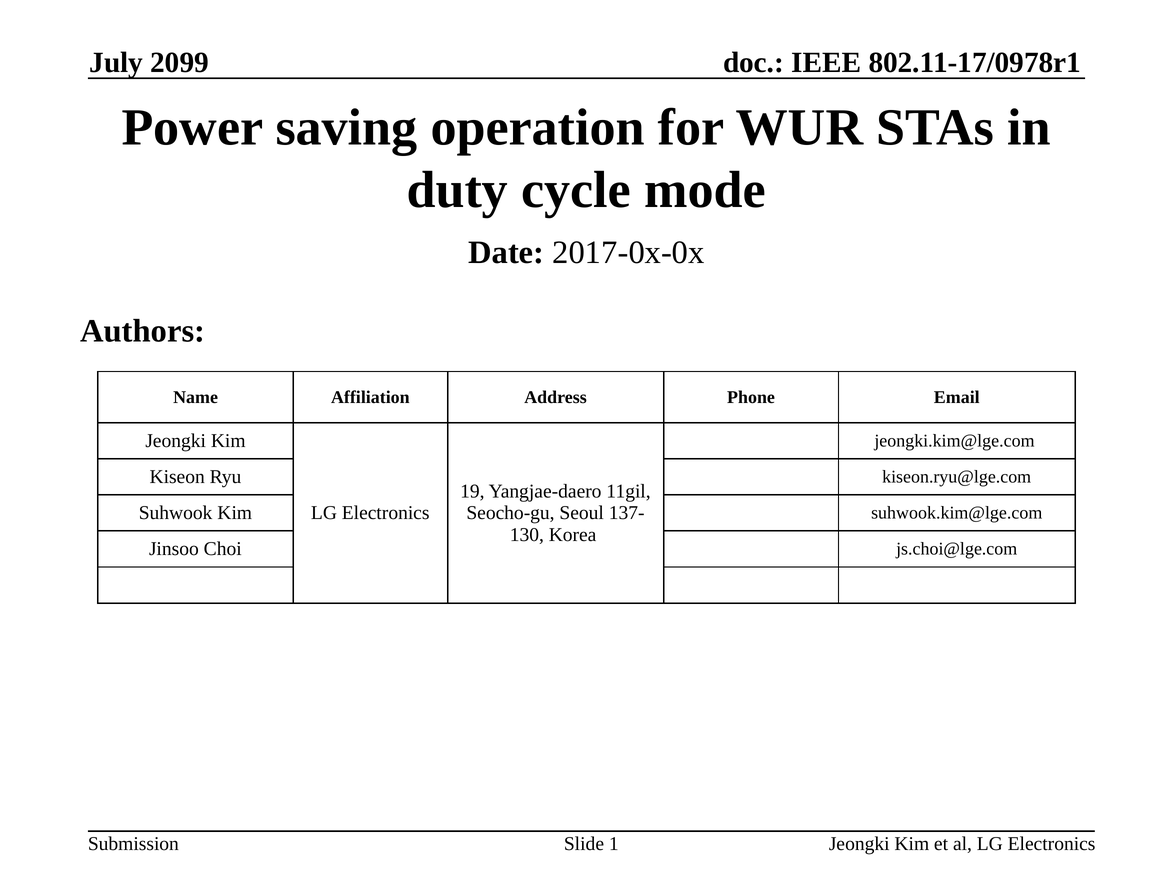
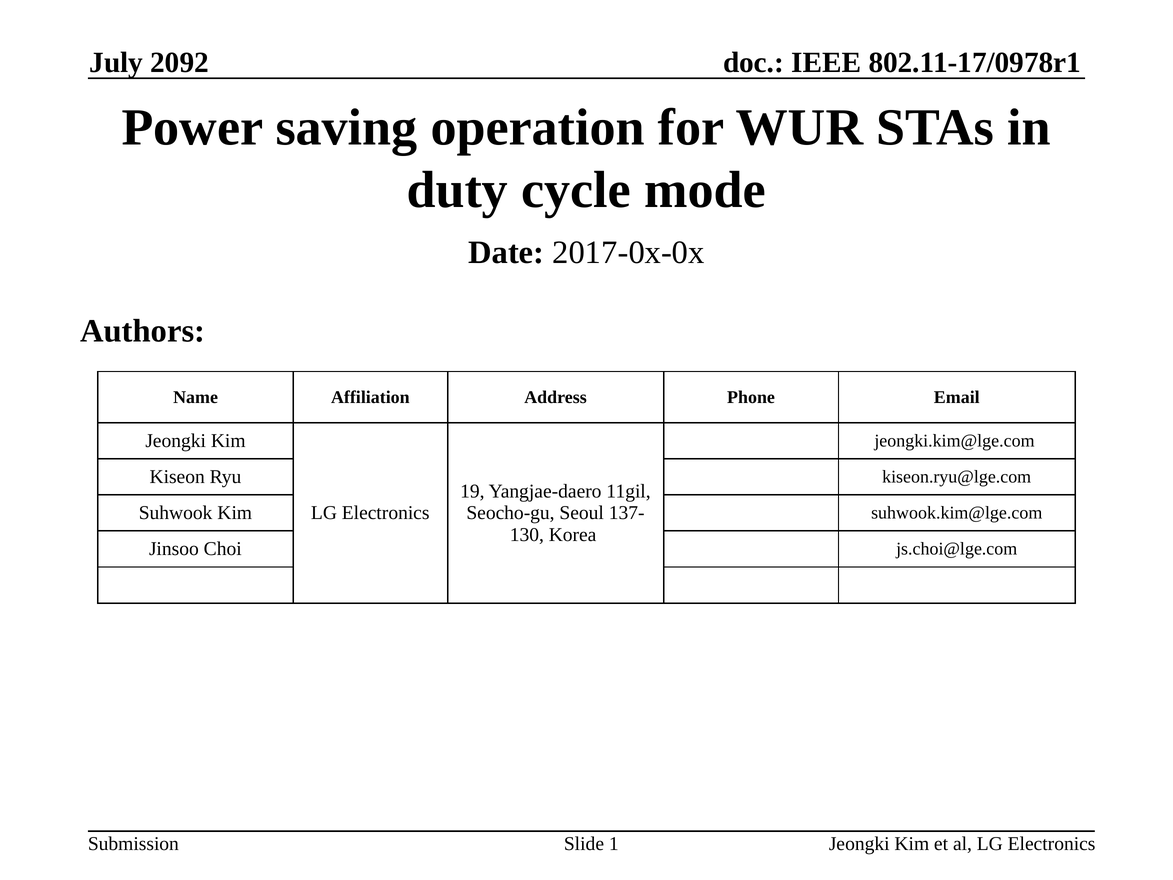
2099: 2099 -> 2092
